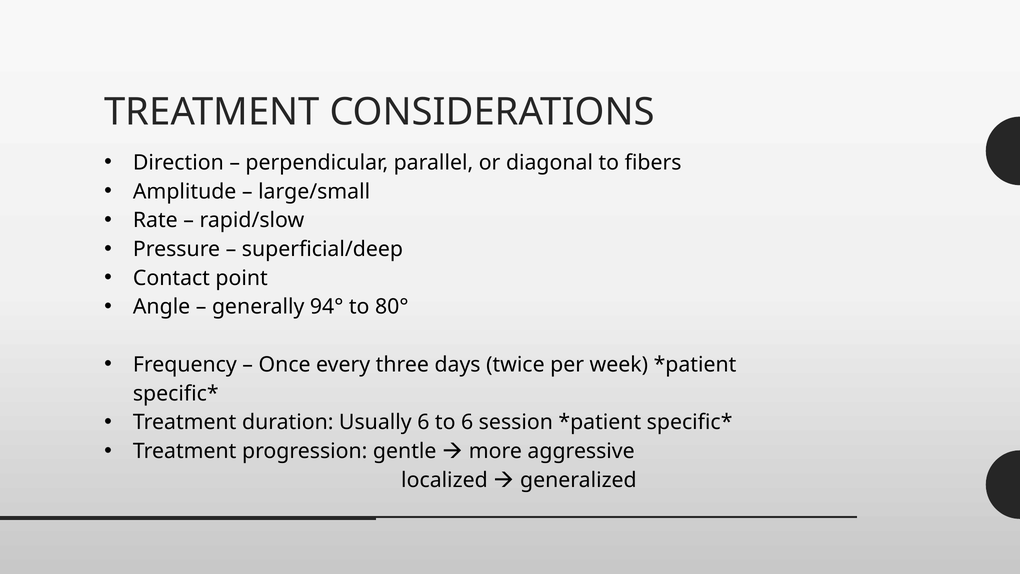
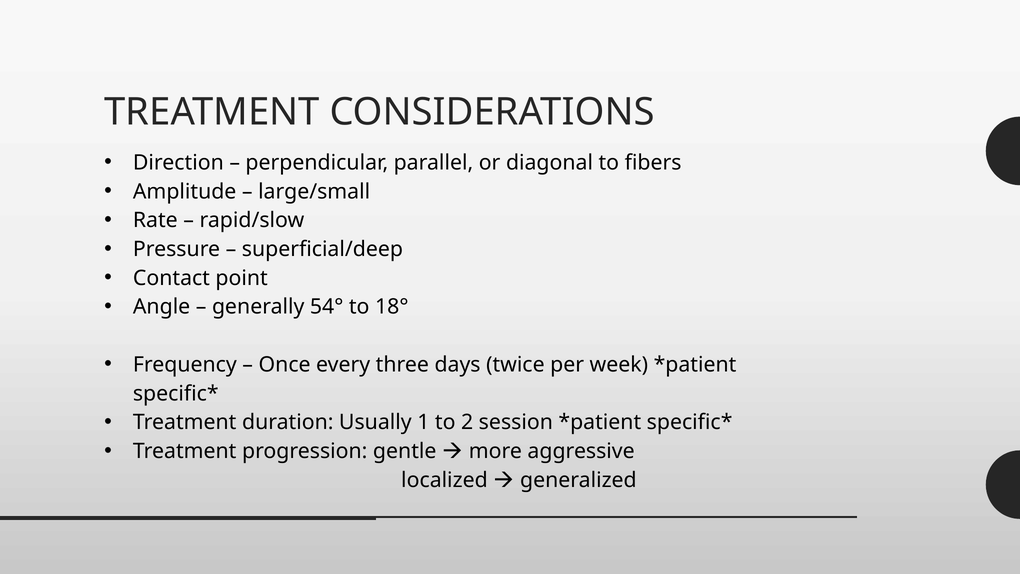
94°: 94° -> 54°
80°: 80° -> 18°
Usually 6: 6 -> 1
to 6: 6 -> 2
